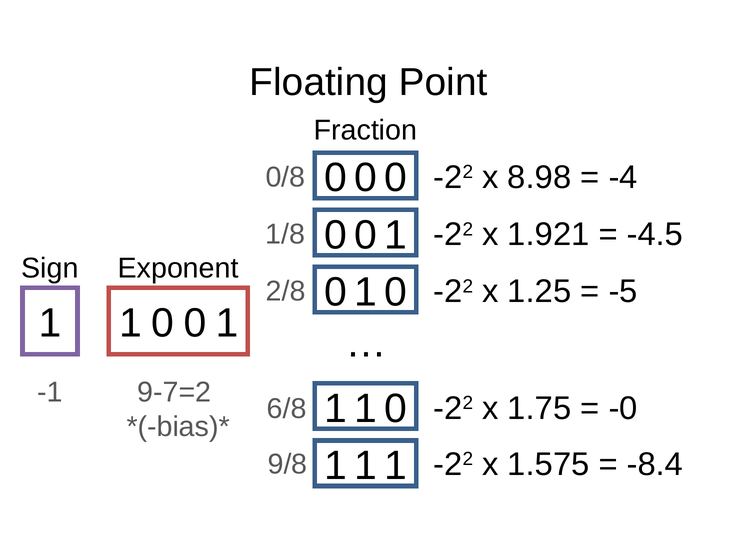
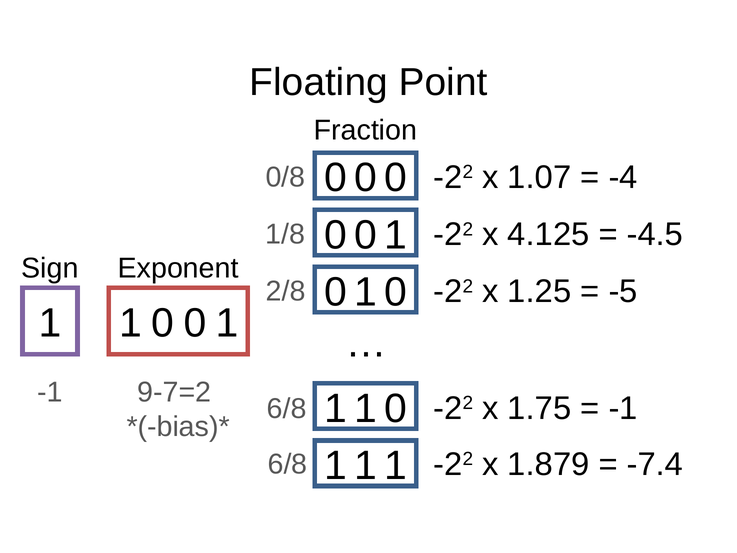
8.98: 8.98 -> 1.07
1.921: 1.921 -> 4.125
-0 at (623, 408): -0 -> -1
1.575: 1.575 -> 1.879
-8.4: -8.4 -> -7.4
9/8 at (288, 464): 9/8 -> 6/8
